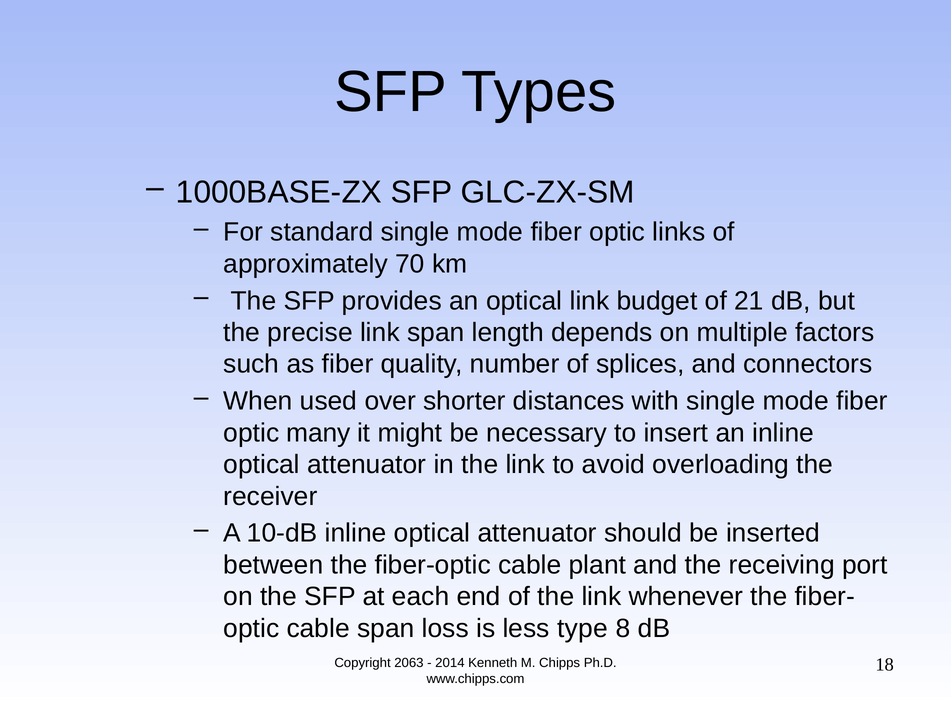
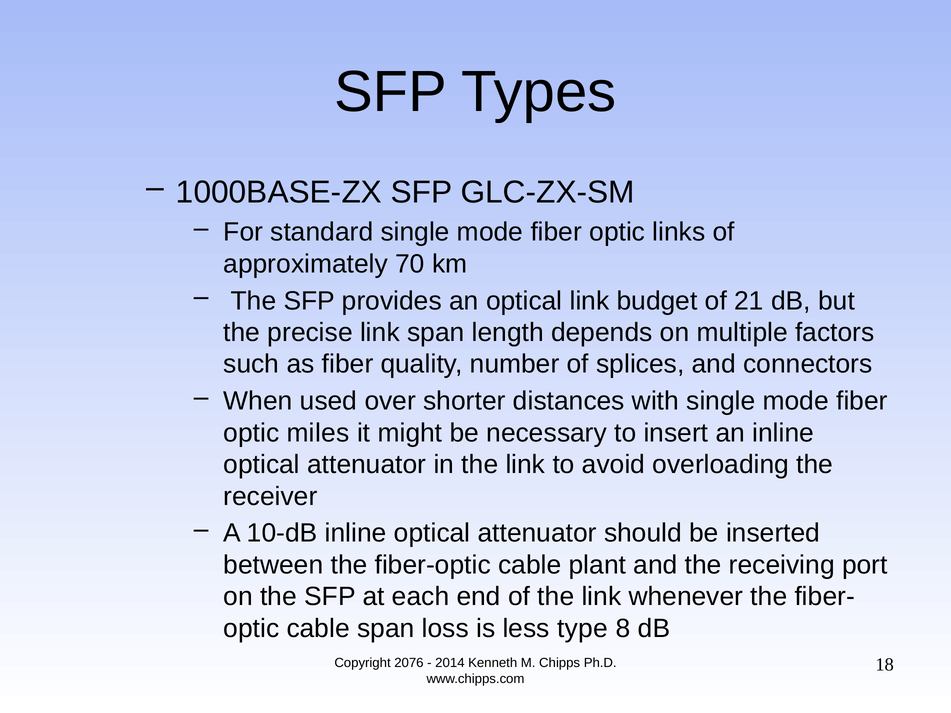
many: many -> miles
2063: 2063 -> 2076
